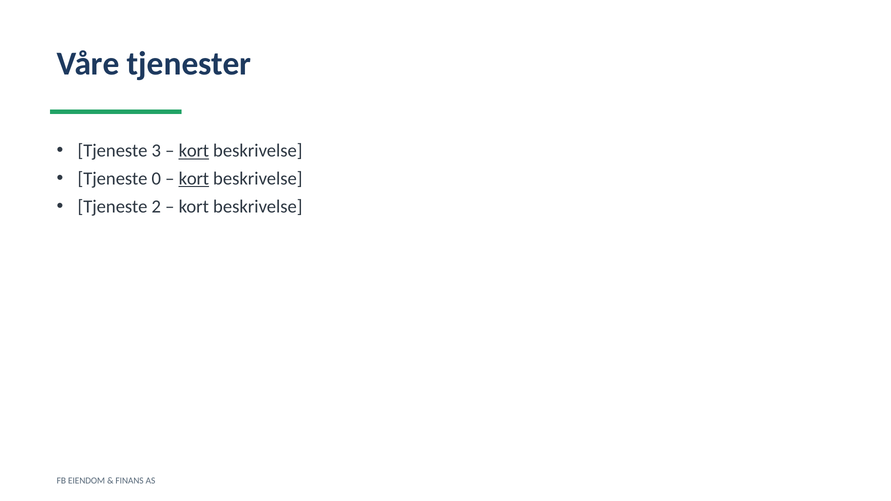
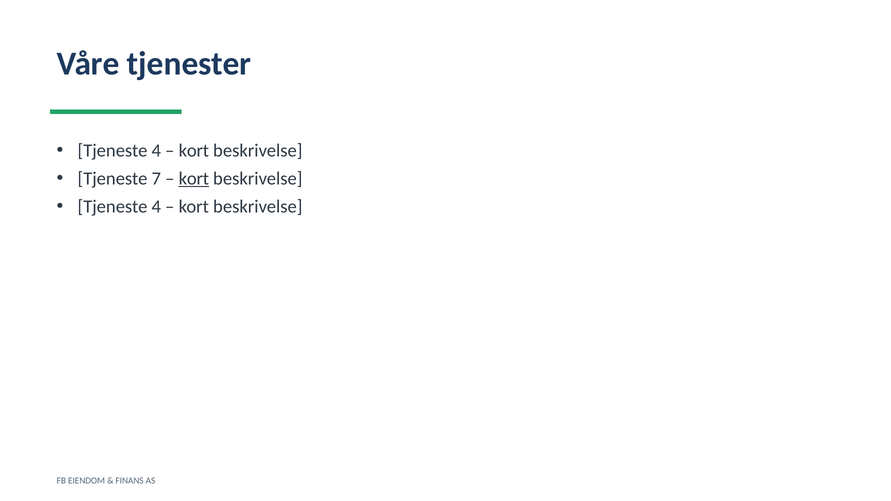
3 at (156, 151): 3 -> 4
kort at (194, 151) underline: present -> none
0: 0 -> 7
2 at (156, 207): 2 -> 4
